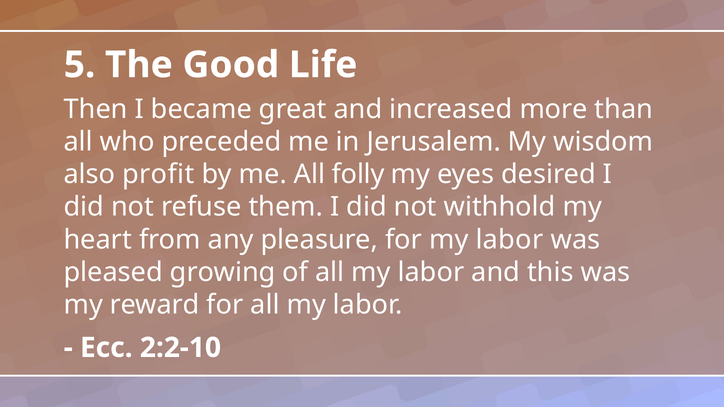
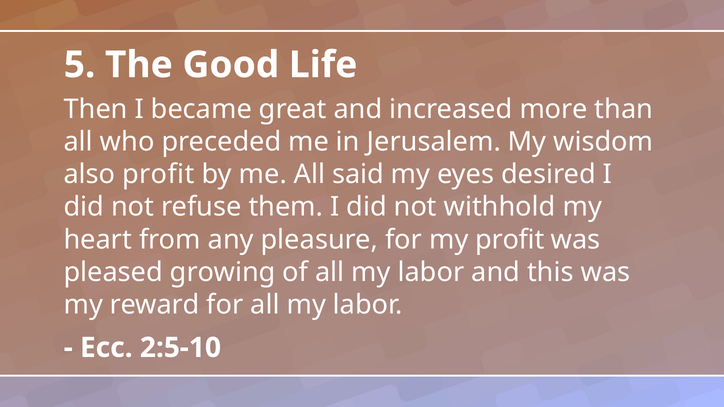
folly: folly -> said
for my labor: labor -> profit
2:2-10: 2:2-10 -> 2:5-10
